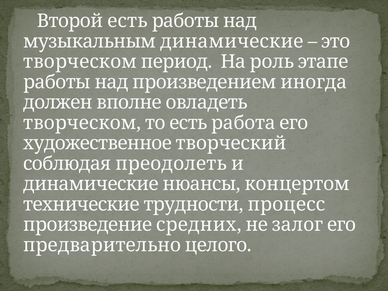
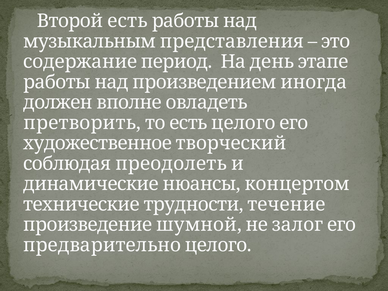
музыкальным динамические: динамические -> представления
творческом at (80, 62): творческом -> содержание
роль: роль -> день
творческом at (82, 123): творческом -> претворить
есть работа: работа -> целого
процесс: процесс -> течение
средних: средних -> шумной
